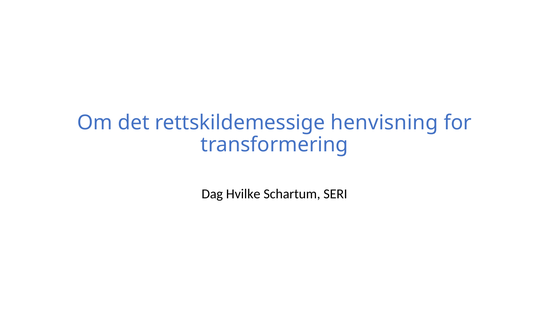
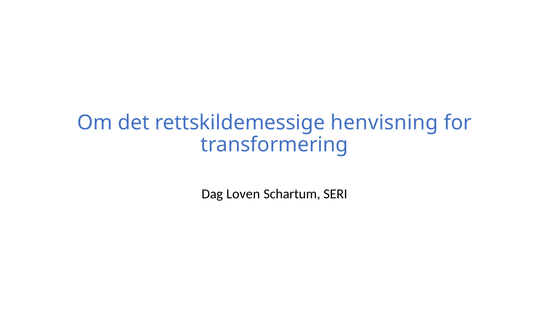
Hvilke: Hvilke -> Loven
